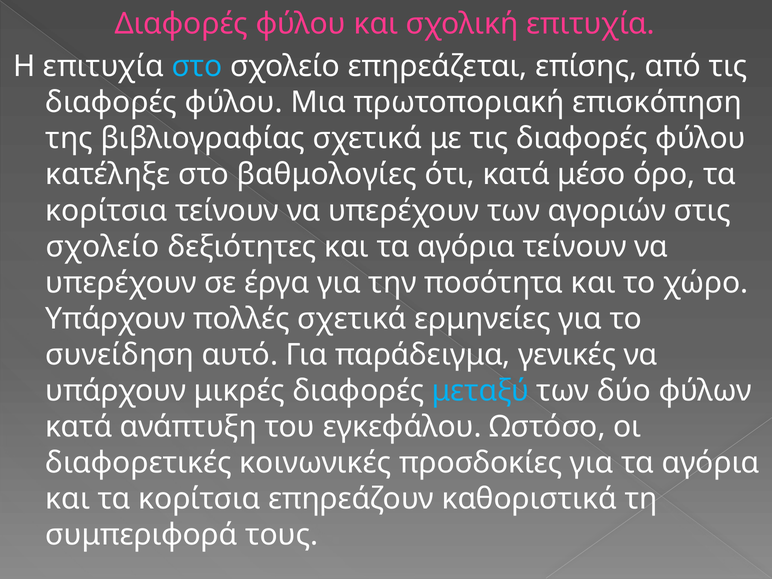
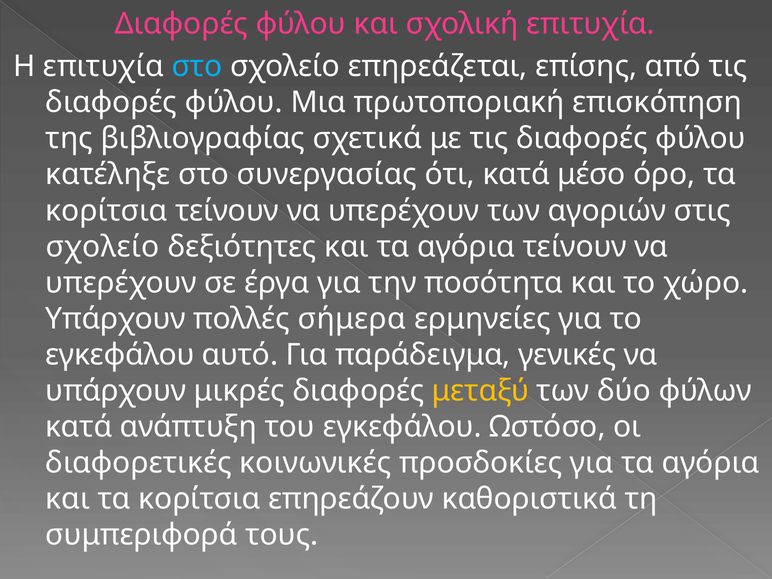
βαθμολογίες: βαθμολογίες -> συνεργασίας
πολλές σχετικά: σχετικά -> σήμερα
συνείδηση at (120, 355): συνείδηση -> εγκεφάλου
μεταξύ colour: light blue -> yellow
